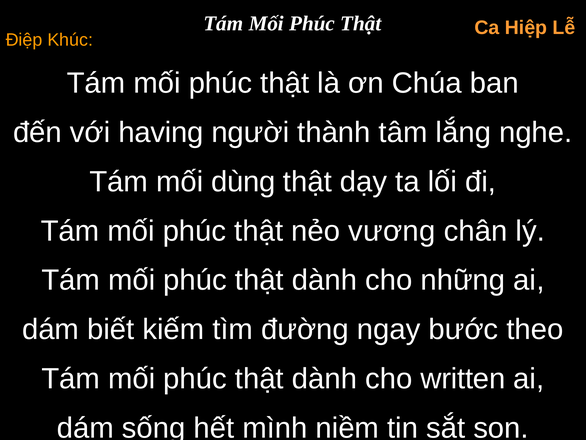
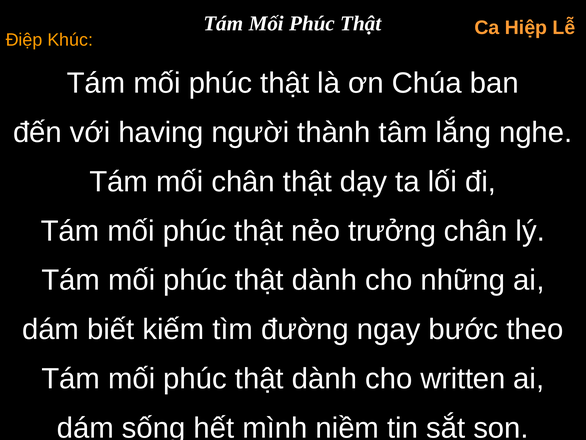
mối dùng: dùng -> chân
vương: vương -> trưởng
